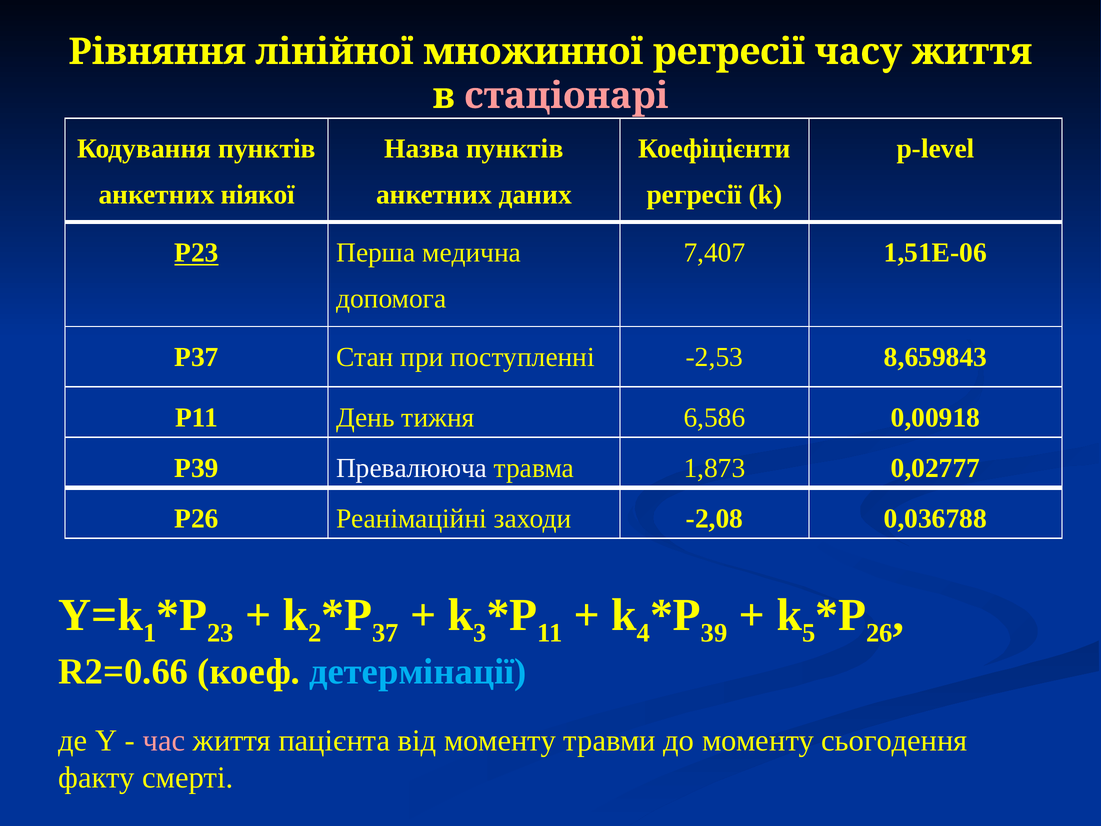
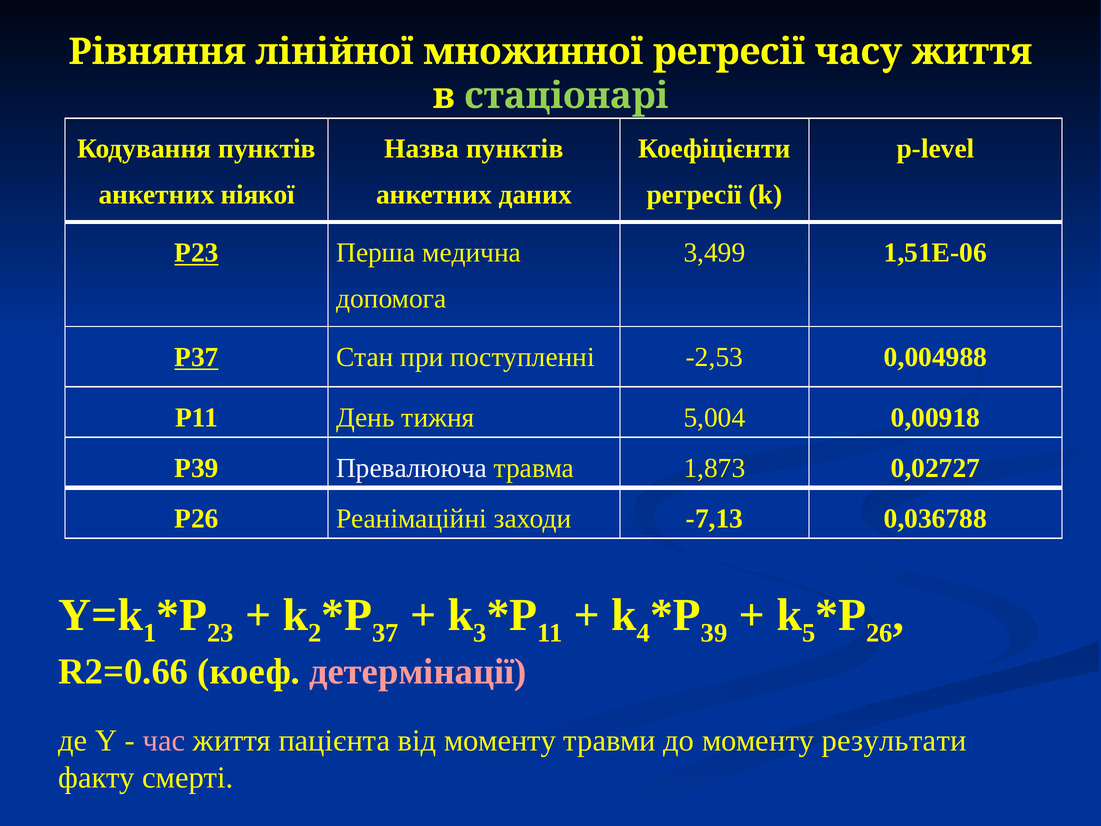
стаціонарі colour: pink -> light green
7,407: 7,407 -> 3,499
P37 underline: none -> present
8,659843: 8,659843 -> 0,004988
6,586: 6,586 -> 5,004
0,02777: 0,02777 -> 0,02727
-2,08: -2,08 -> -7,13
детермінації colour: light blue -> pink
сьогодення: сьогодення -> результати
